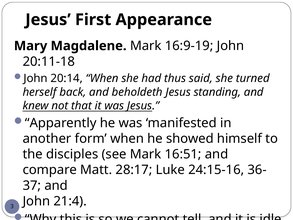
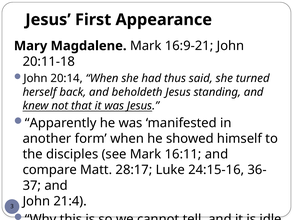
16:9-19: 16:9-19 -> 16:9-21
16:51: 16:51 -> 16:11
